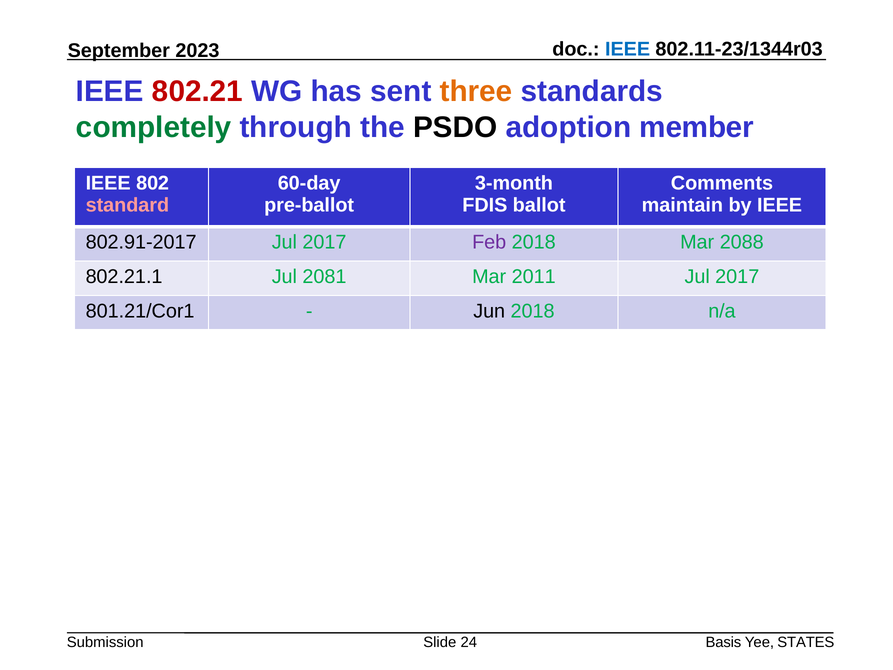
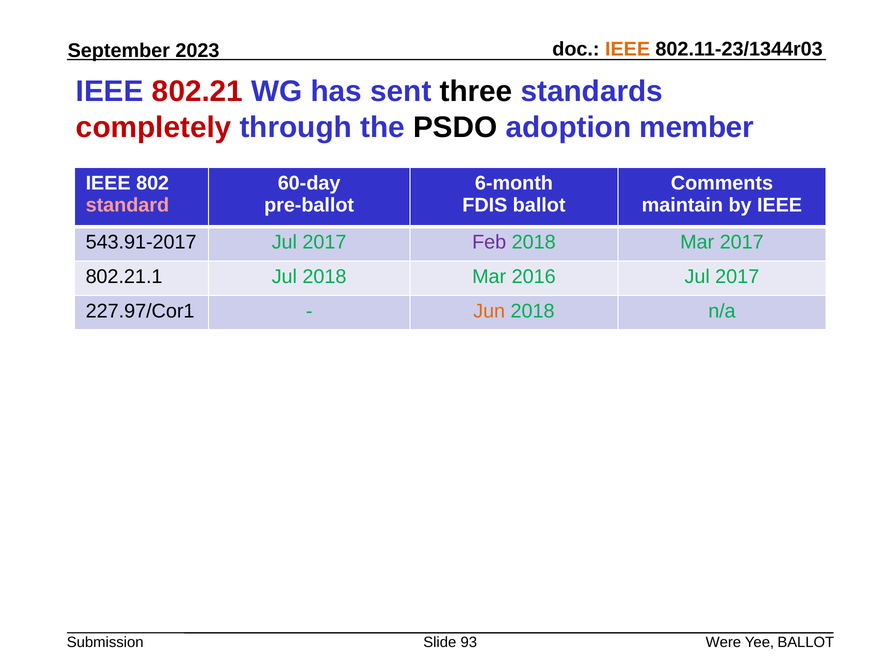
IEEE at (628, 49) colour: blue -> orange
three colour: orange -> black
completely colour: green -> red
3-month: 3-month -> 6-month
802.91-2017: 802.91-2017 -> 543.91-2017
Mar 2088: 2088 -> 2017
Jul 2081: 2081 -> 2018
2011: 2011 -> 2016
801.21/Cor1: 801.21/Cor1 -> 227.97/Cor1
Jun colour: black -> orange
24: 24 -> 93
Basis: Basis -> Were
Yee STATES: STATES -> BALLOT
